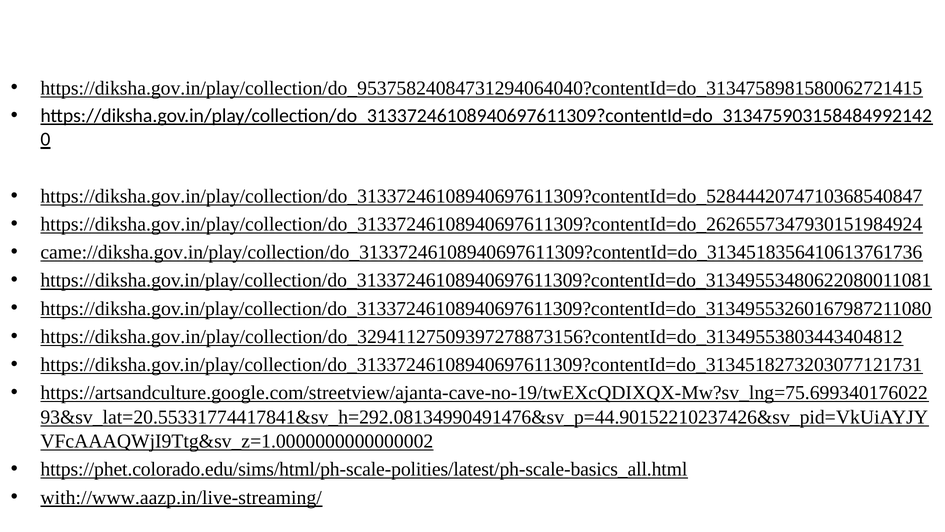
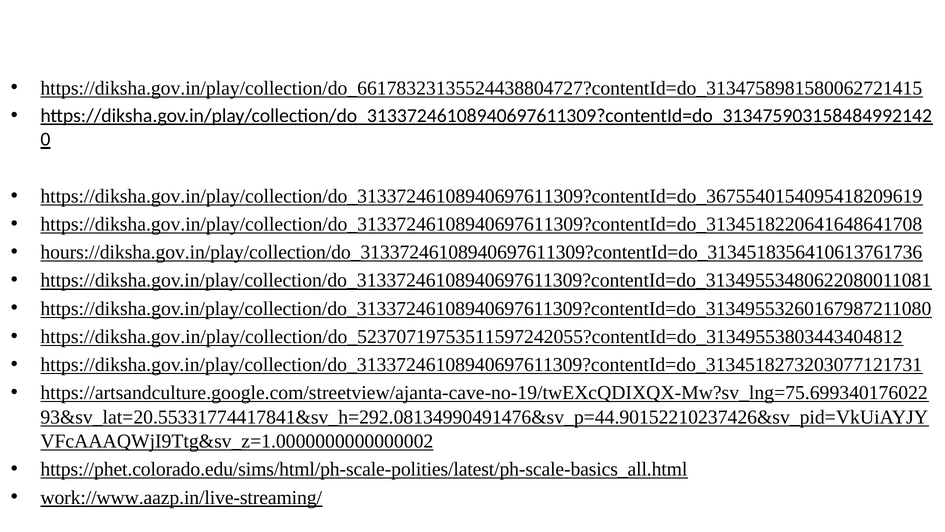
https://diksha.gov.in/play/collection/do_95375824084731294064040?contentId=do_3134758981580062721415: https://diksha.gov.in/play/collection/do_95375824084731294064040?contentId=do_3134758981580062721415 -> https://diksha.gov.in/play/collection/do_66178323135524438804727?contentId=do_3134758981580062721415
https://diksha.gov.in/play/collection/do_31337246108940697611309?contentId=do_5284442074710368540847: https://diksha.gov.in/play/collection/do_31337246108940697611309?contentId=do_5284442074710368540847 -> https://diksha.gov.in/play/collection/do_31337246108940697611309?contentId=do_3675540154095418209619
https://diksha.gov.in/play/collection/do_31337246108940697611309?contentId=do_2626557347930151984924: https://diksha.gov.in/play/collection/do_31337246108940697611309?contentId=do_2626557347930151984924 -> https://diksha.gov.in/play/collection/do_31337246108940697611309?contentId=do_3134518220641648641708
came://diksha.gov.in/play/collection/do_31337246108940697611309?contentId=do_3134518356410613761736: came://diksha.gov.in/play/collection/do_31337246108940697611309?contentId=do_3134518356410613761736 -> hours://diksha.gov.in/play/collection/do_31337246108940697611309?contentId=do_3134518356410613761736
https://diksha.gov.in/play/collection/do_32941127509397278873156?contentId=do_31349553803443404812: https://diksha.gov.in/play/collection/do_32941127509397278873156?contentId=do_31349553803443404812 -> https://diksha.gov.in/play/collection/do_52370719753511597242055?contentId=do_31349553803443404812
with://www.aazp.in/live-streaming/: with://www.aazp.in/live-streaming/ -> work://www.aazp.in/live-streaming/
